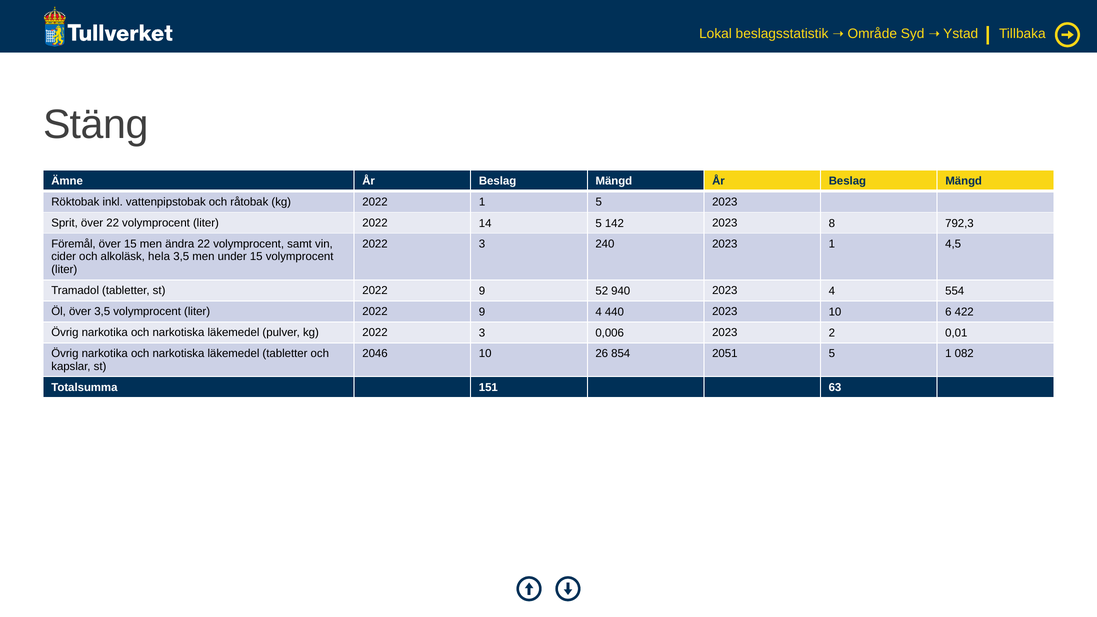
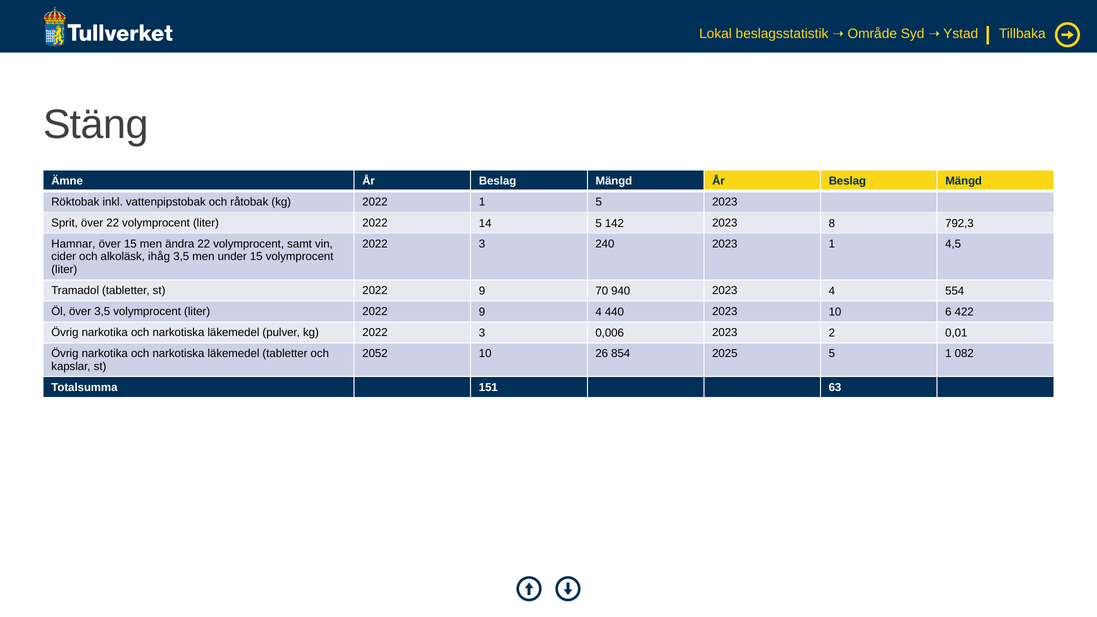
Föremål: Föremål -> Hamnar
hela: hela -> ihåg
52: 52 -> 70
2046: 2046 -> 2052
2051: 2051 -> 2025
